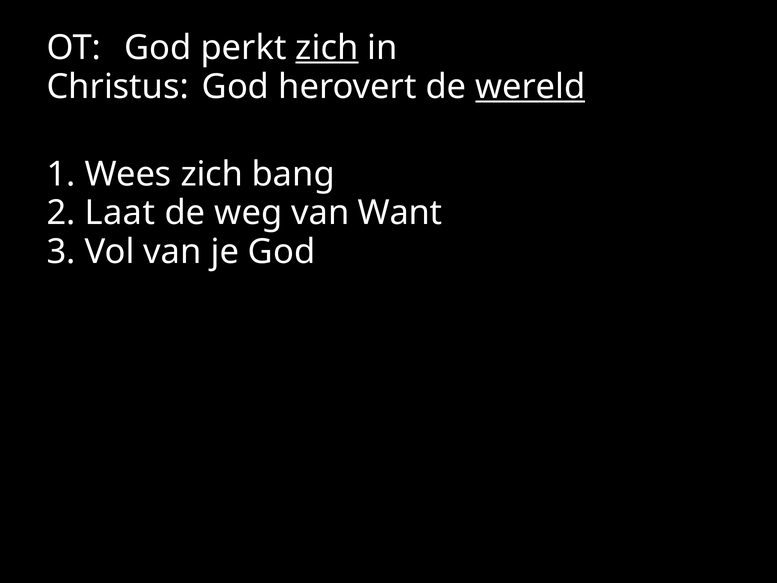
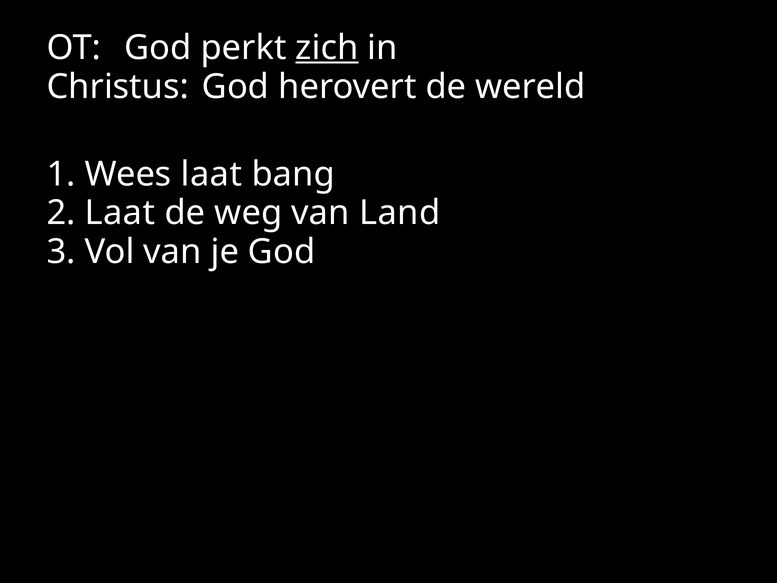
wereld underline: present -> none
Wees zich: zich -> laat
Want: Want -> Land
